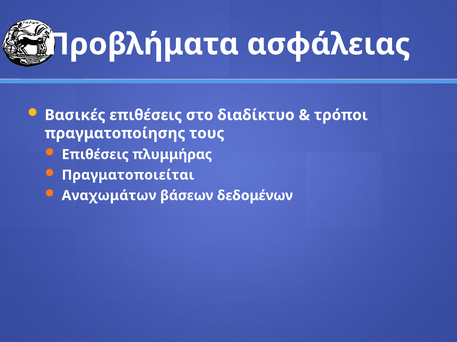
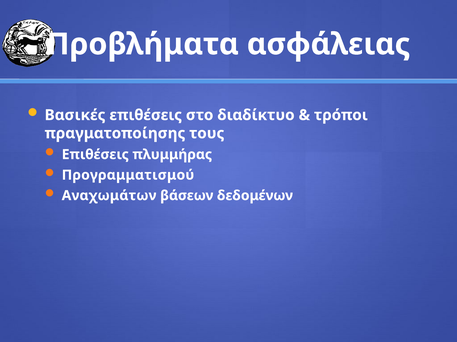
Πραγματοποιείται: Πραγματοποιείται -> Προγραμματισμού
